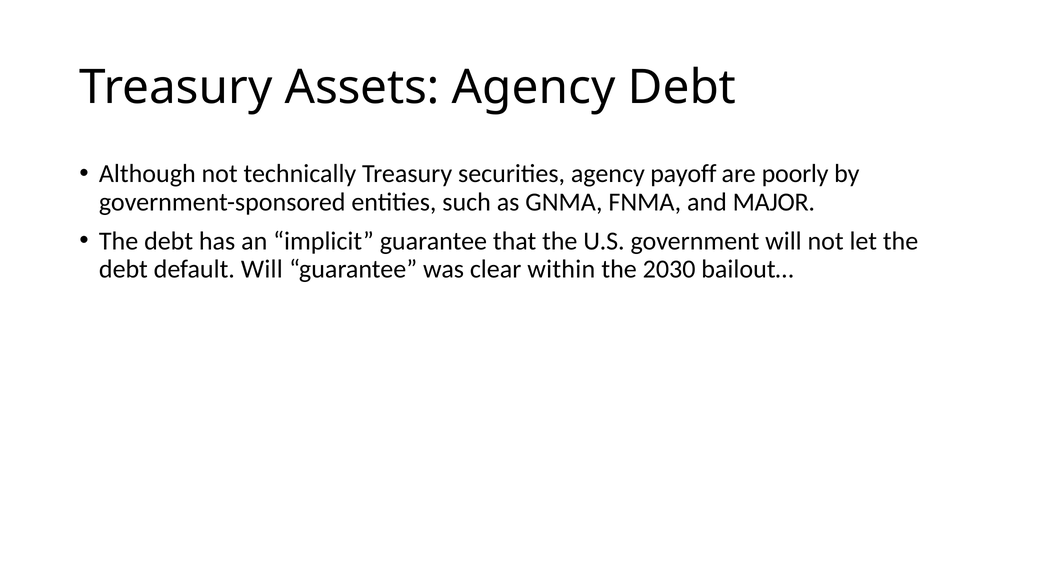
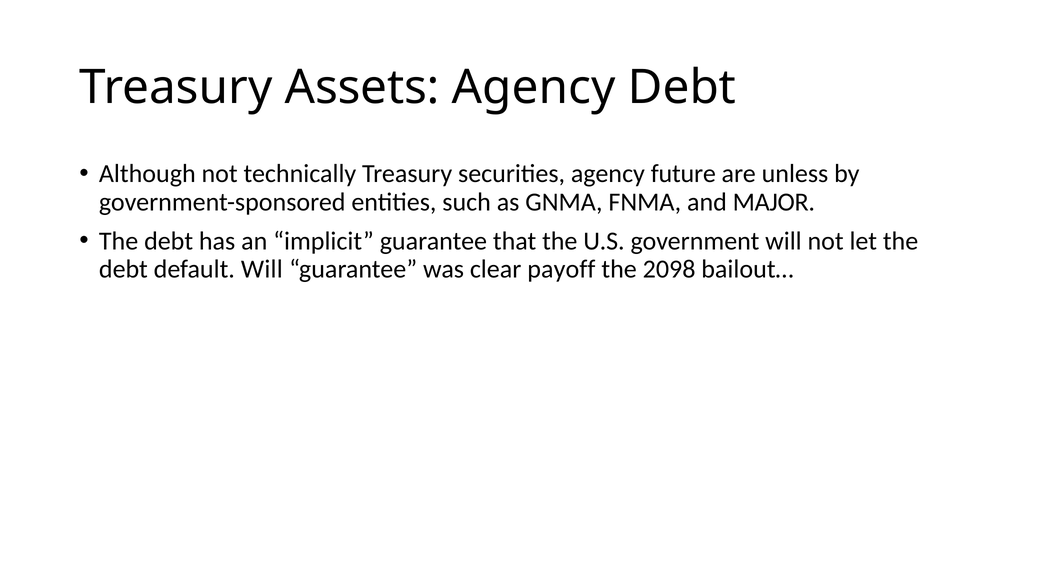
payoff: payoff -> future
poorly: poorly -> unless
within: within -> payoff
2030: 2030 -> 2098
